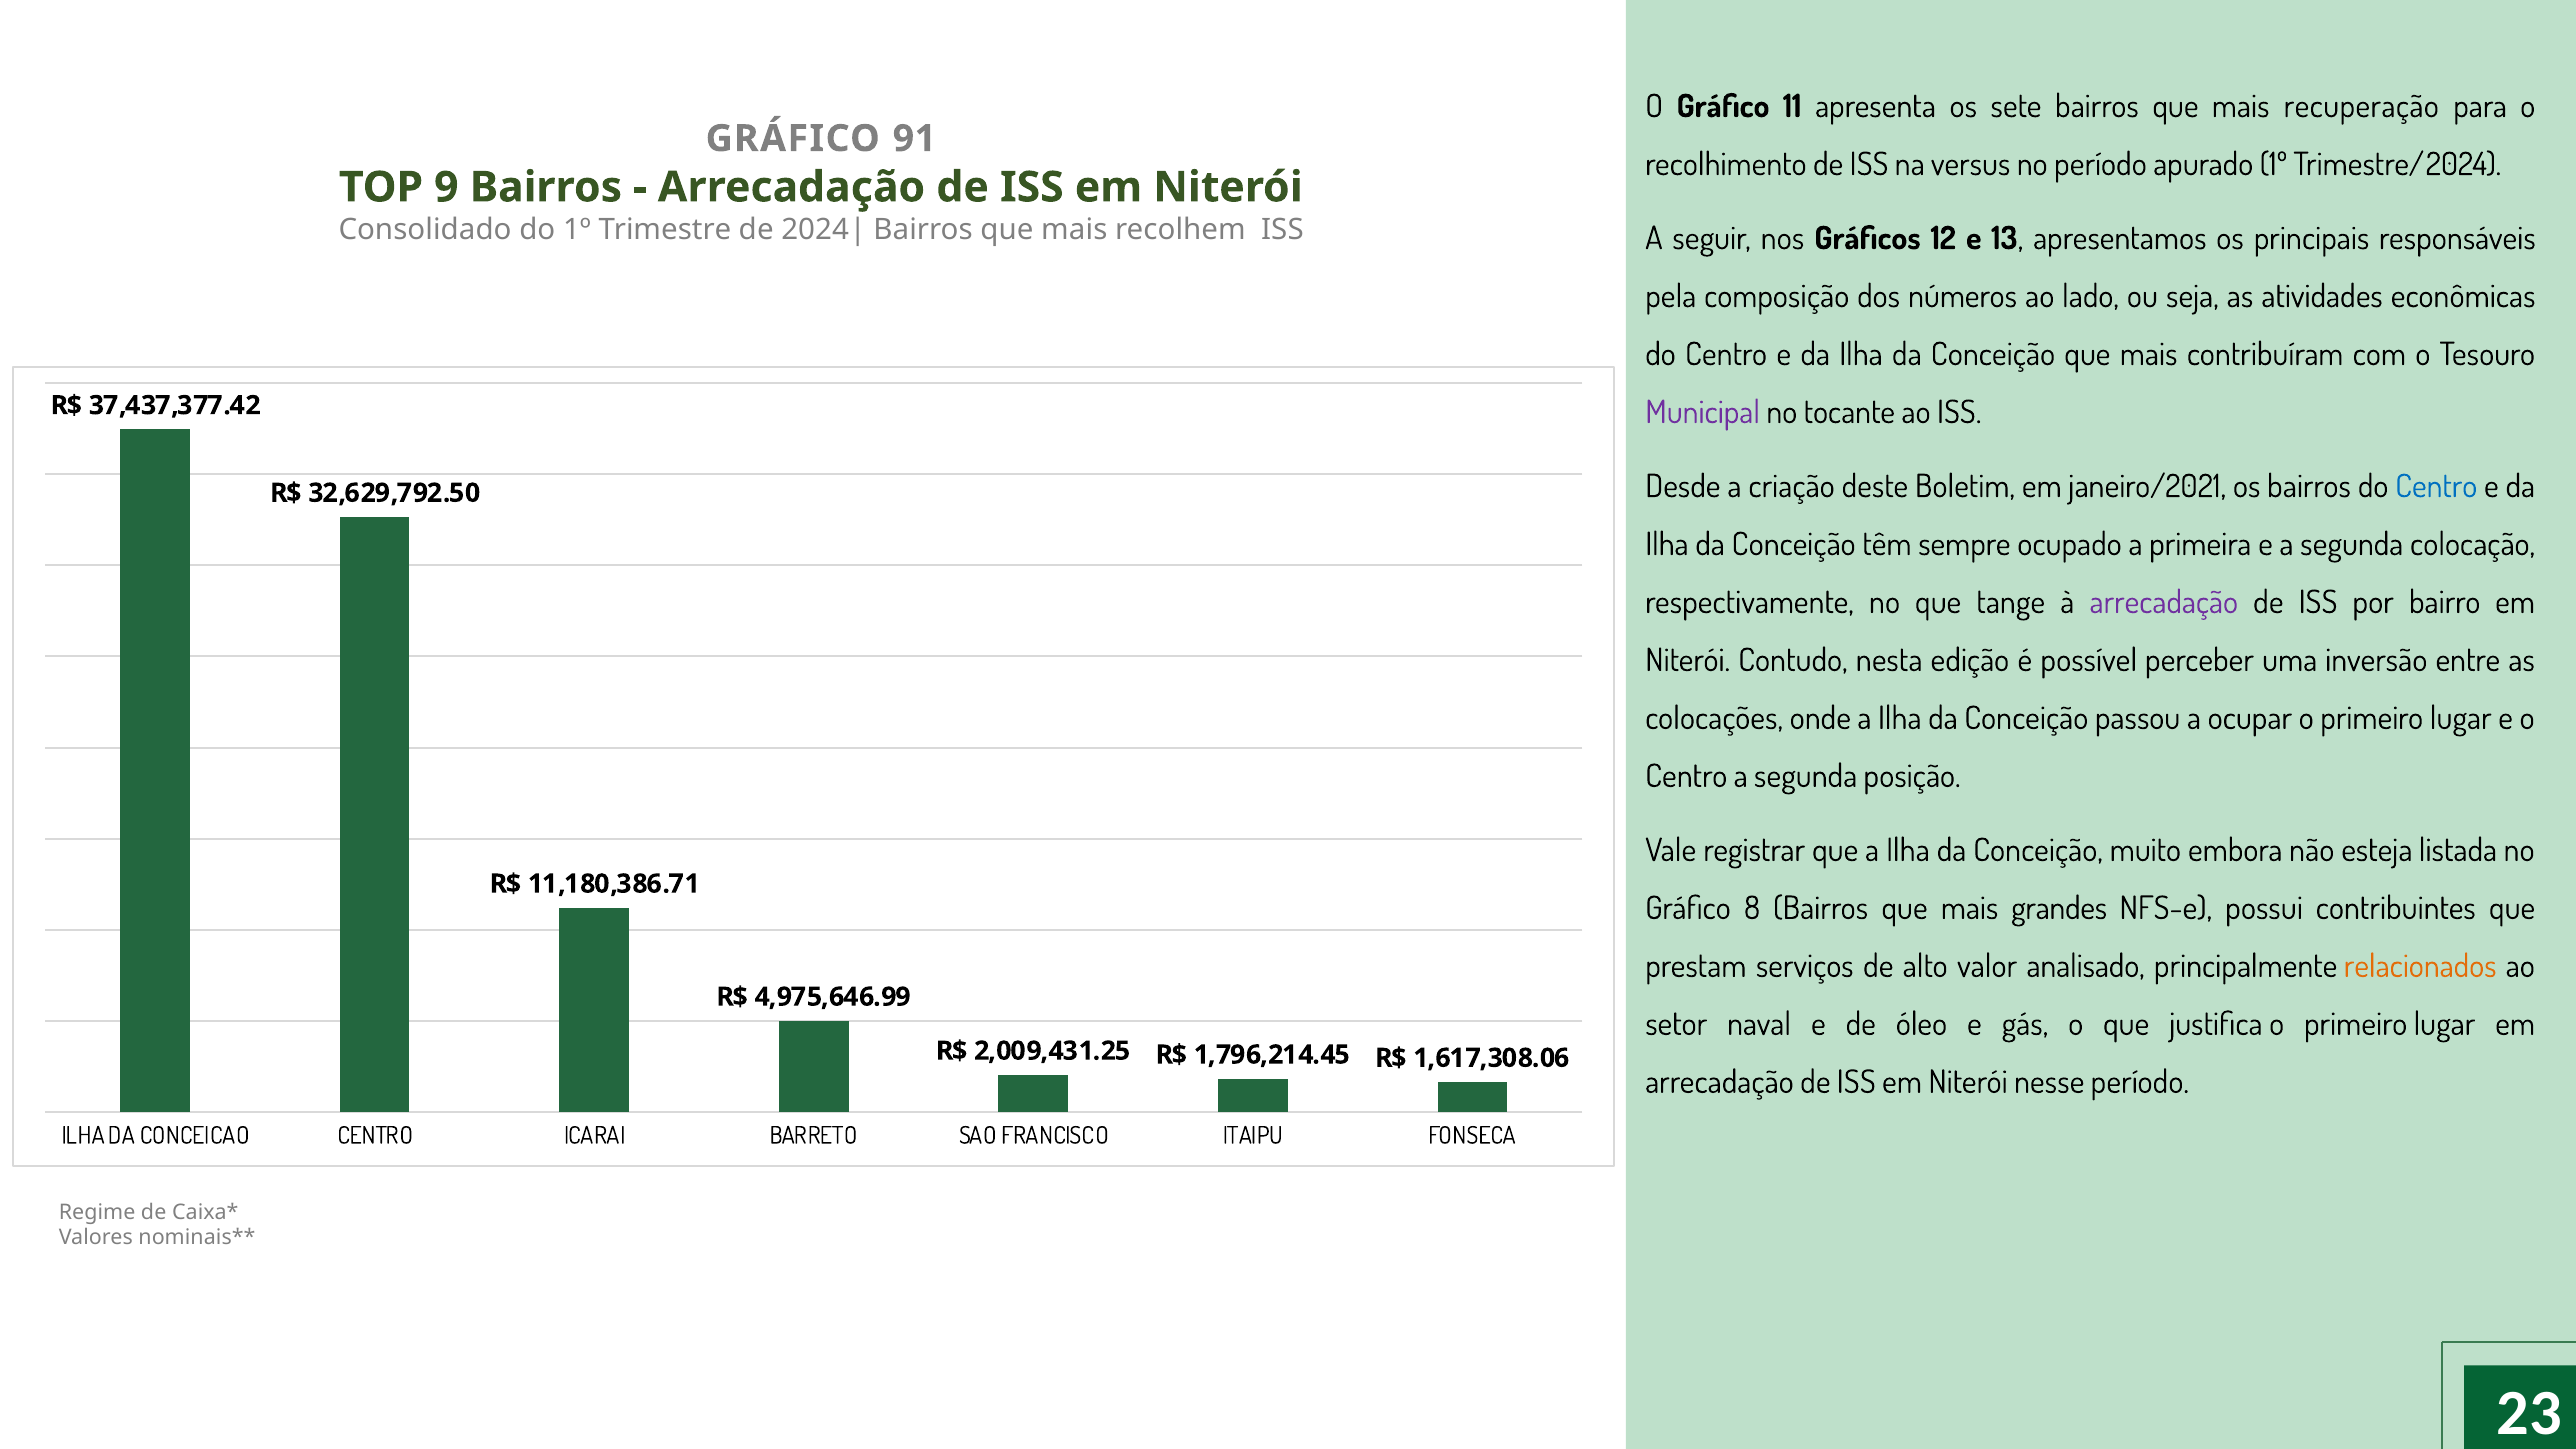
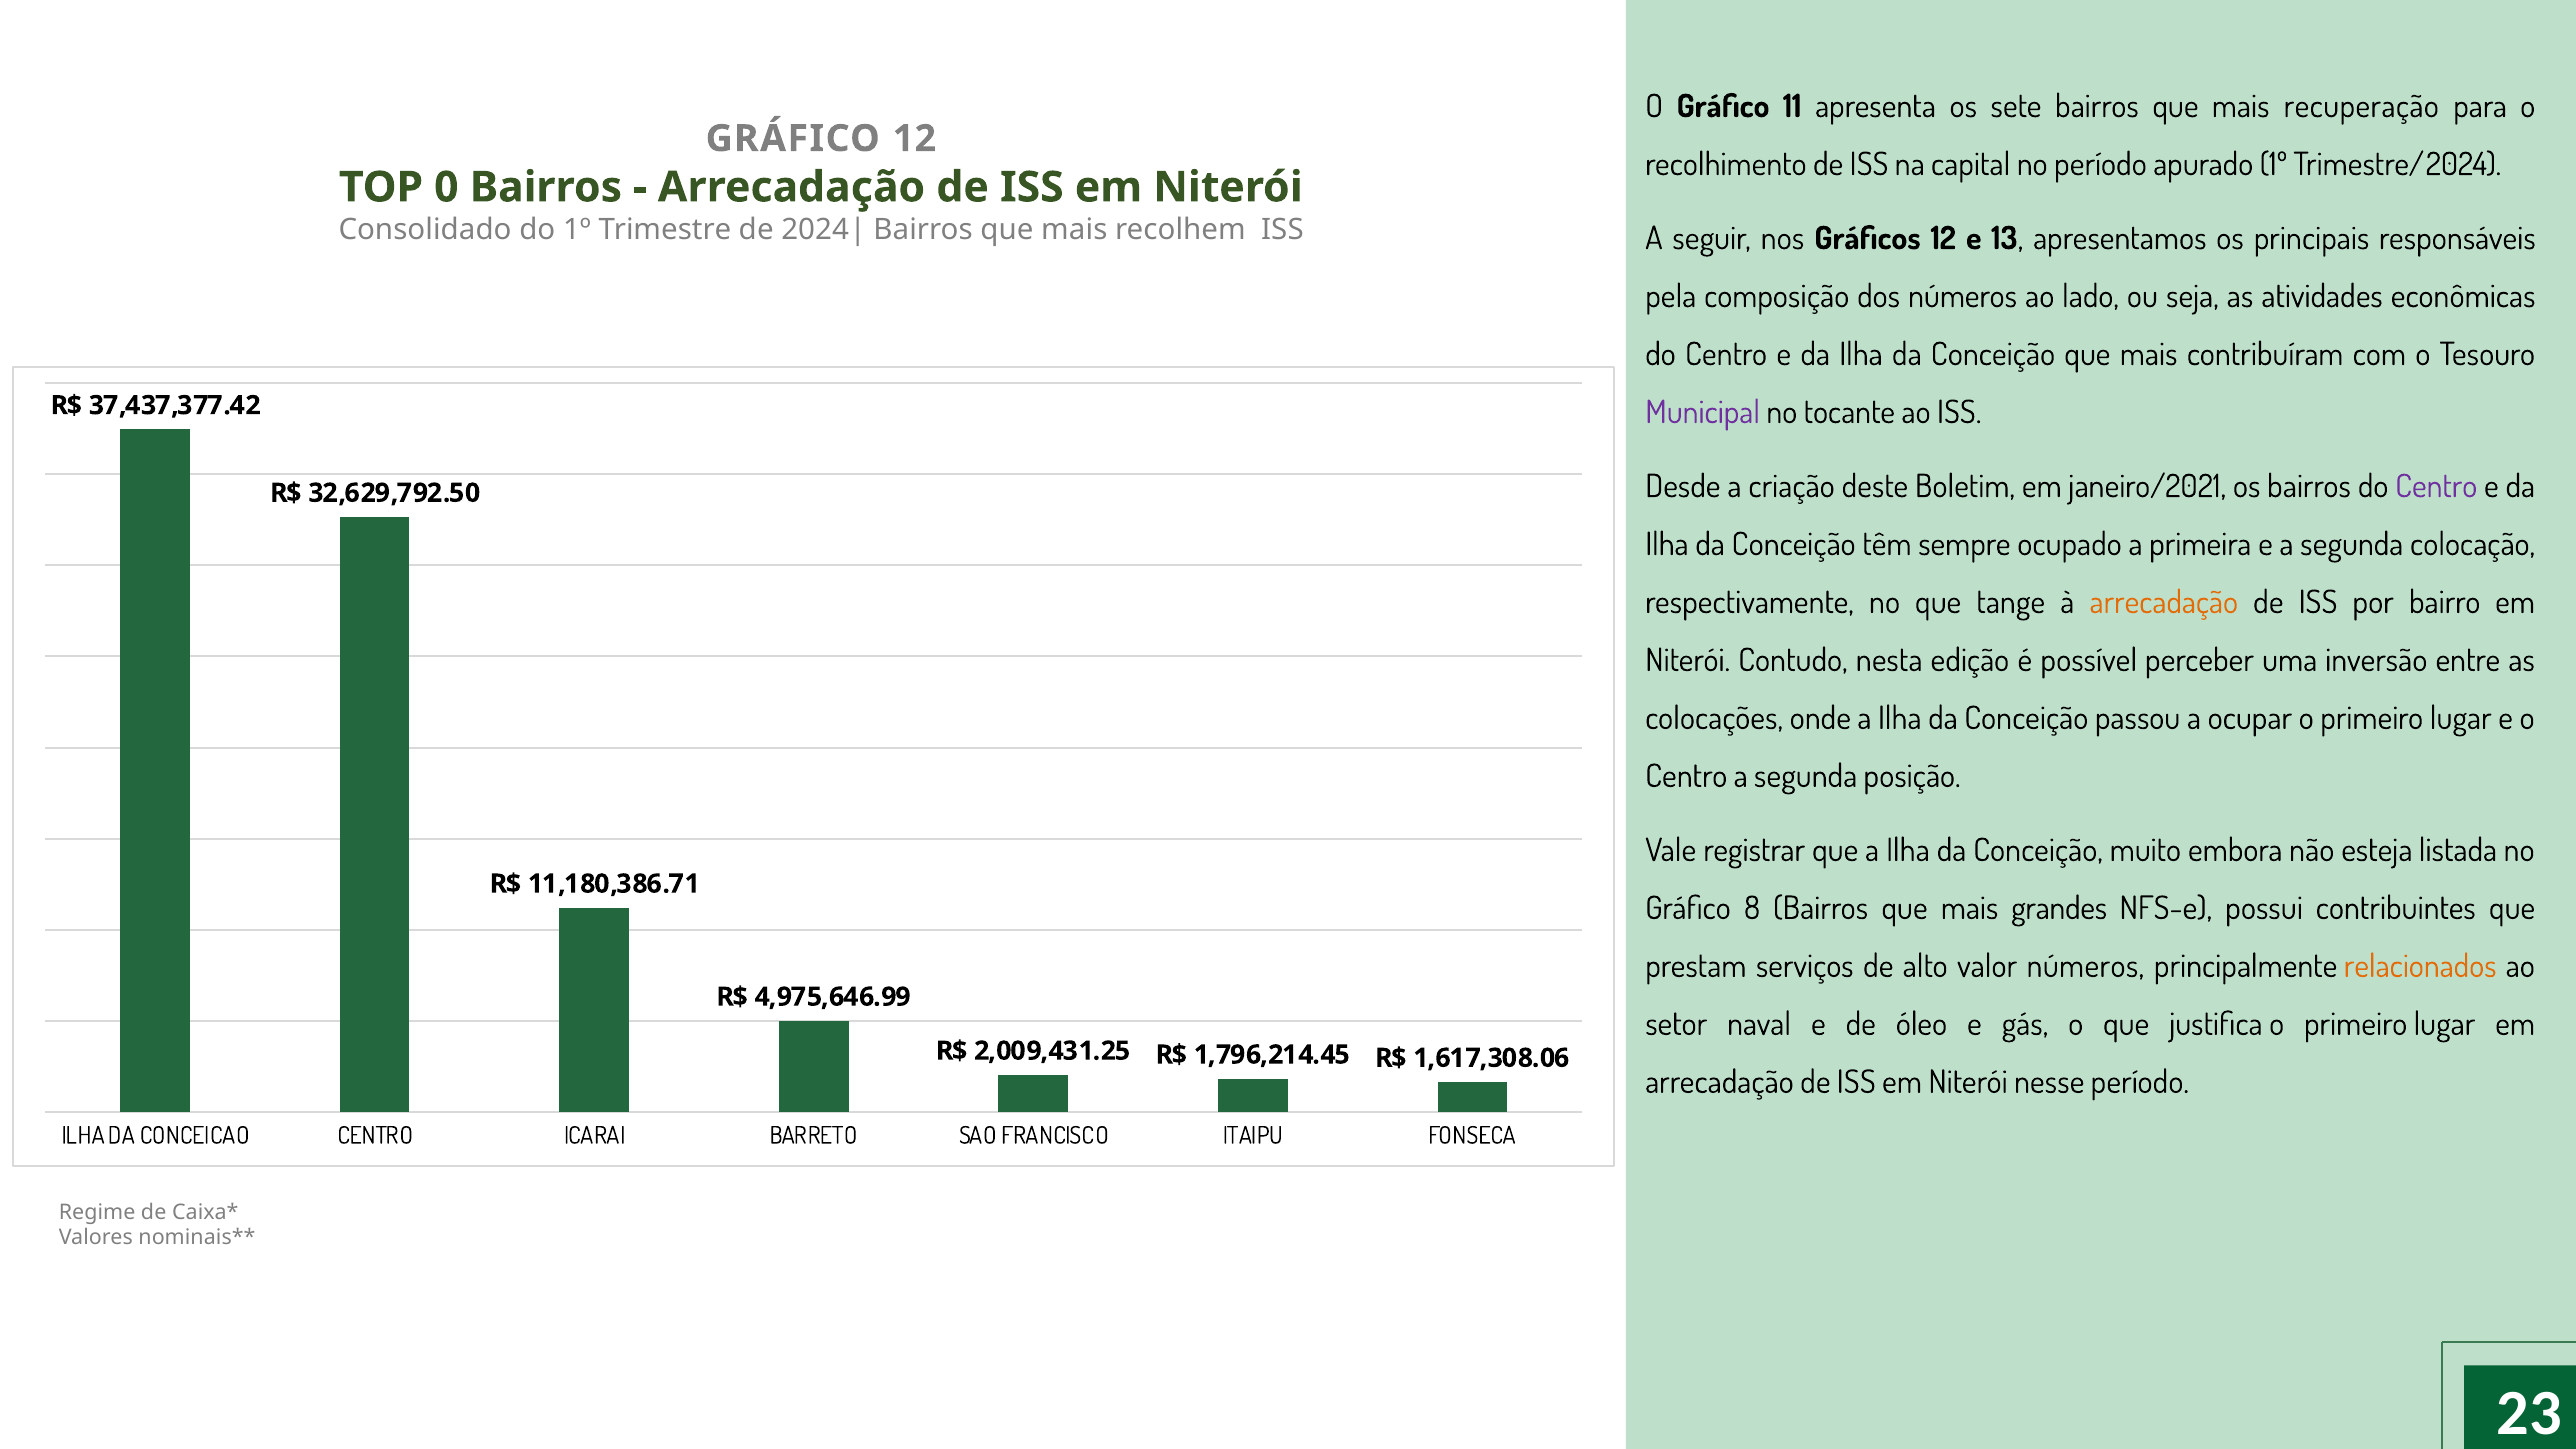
GRÁFICO 91: 91 -> 12
versus: versus -> capital
9: 9 -> 0
Centro at (2436, 487) colour: blue -> purple
arrecadação at (2164, 602) colour: purple -> orange
valor analisado: analisado -> números
